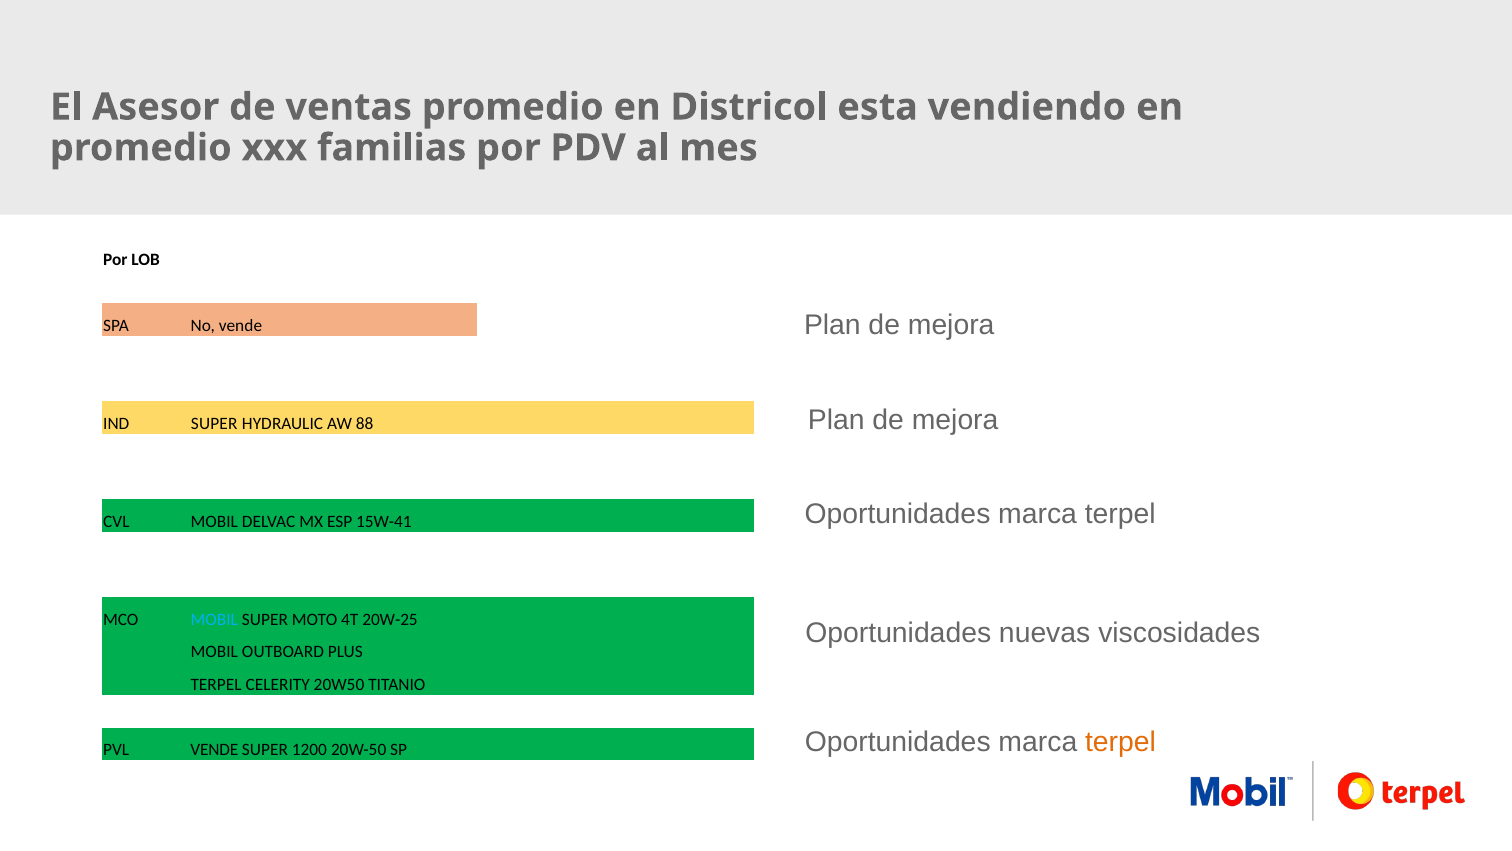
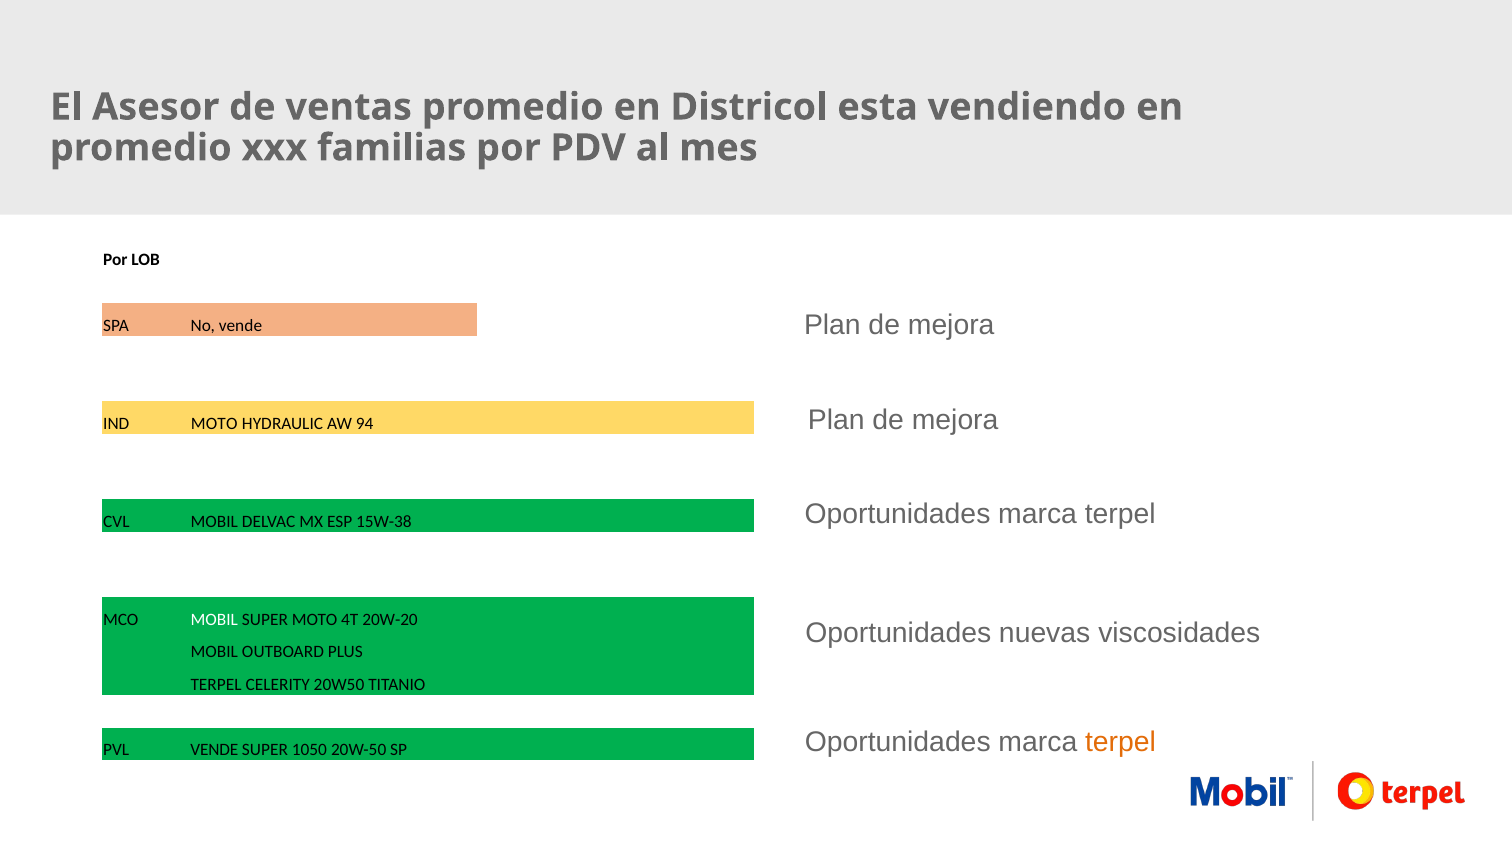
IND SUPER: SUPER -> MOTO
88: 88 -> 94
15W-41: 15W-41 -> 15W-38
MOBIL at (214, 619) colour: light blue -> white
20W-25: 20W-25 -> 20W-20
1200: 1200 -> 1050
